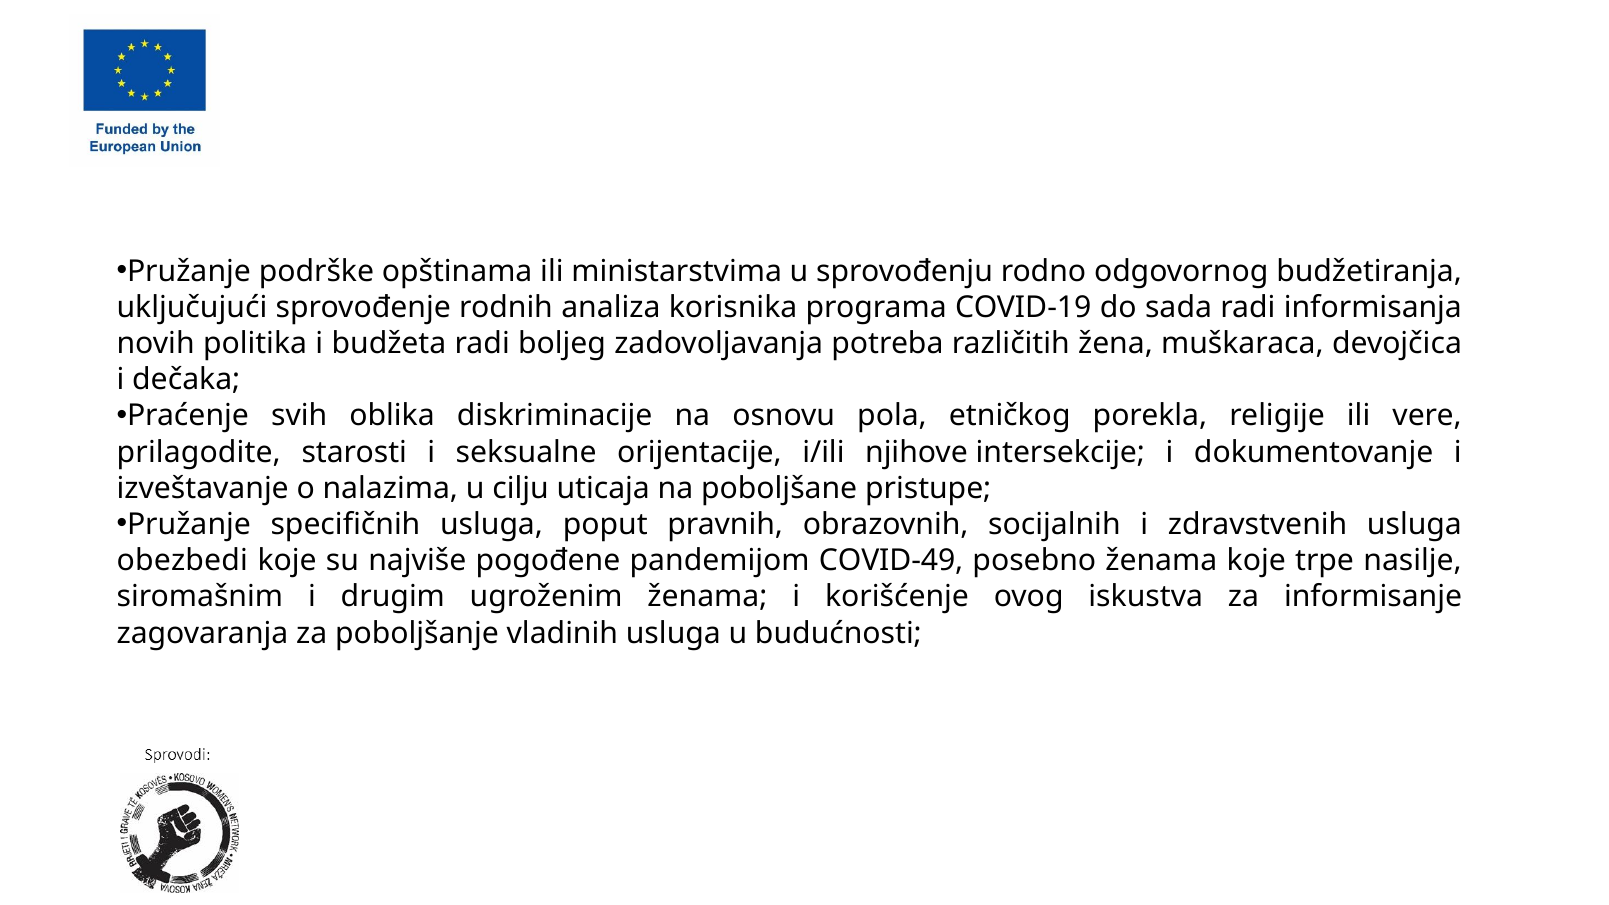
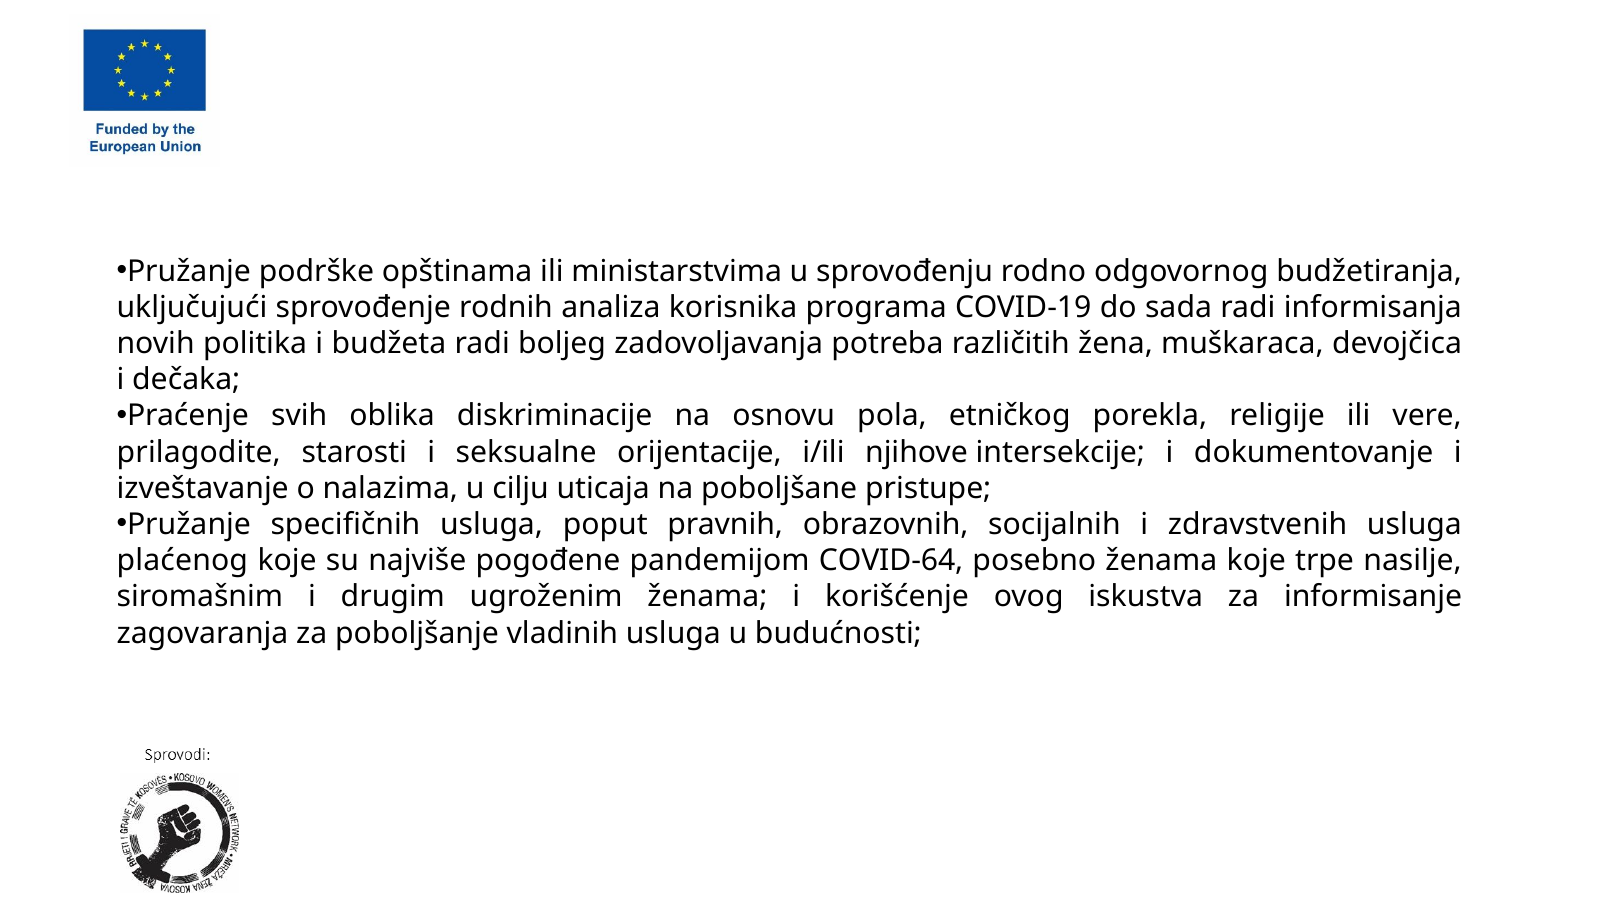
obezbedi: obezbedi -> plaćenog
COVID-49: COVID-49 -> COVID-64
